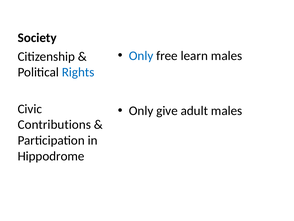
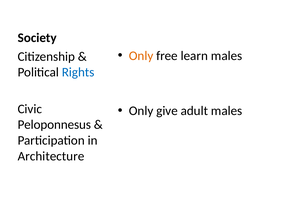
Only at (141, 56) colour: blue -> orange
Contributions: Contributions -> Peloponnesus
Hippodrome: Hippodrome -> Architecture
